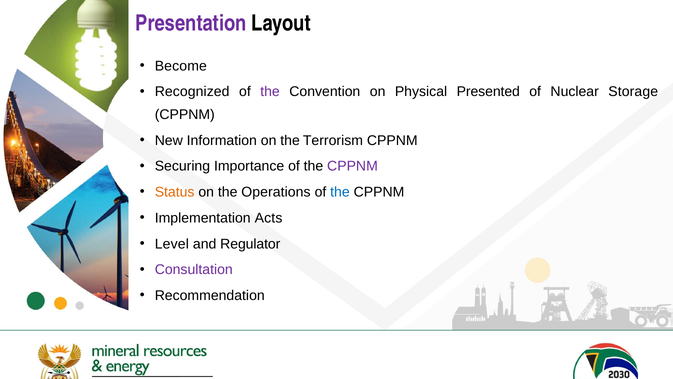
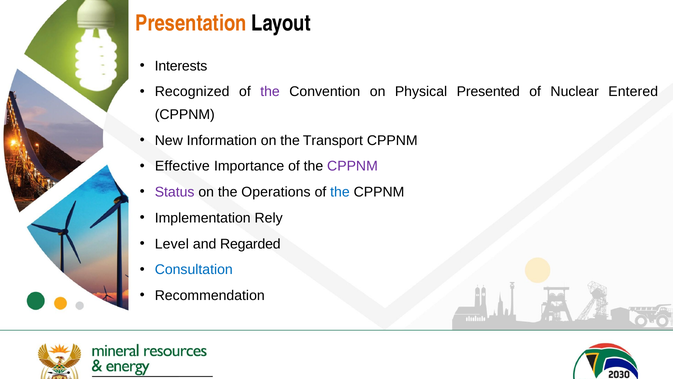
Presentation colour: purple -> orange
Become: Become -> Interests
Storage: Storage -> Entered
Terrorism: Terrorism -> Transport
Securing: Securing -> Effective
Status colour: orange -> purple
Acts: Acts -> Rely
Regulator: Regulator -> Regarded
Consultation colour: purple -> blue
